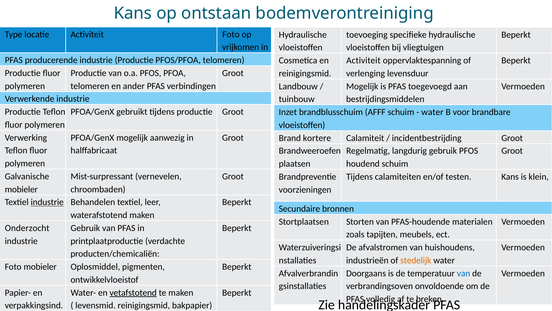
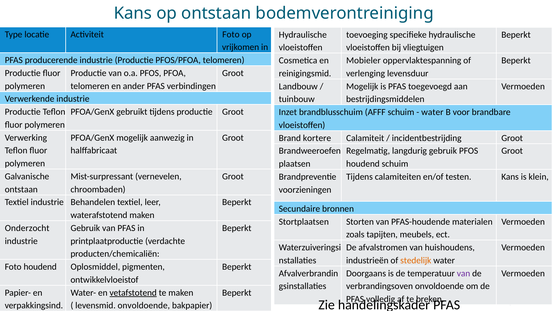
Activiteit at (363, 60): Activiteit -> Mobieler
mobieler at (21, 189): mobieler -> ontstaan
industrie at (47, 202) underline: present -> none
Foto mobieler: mobieler -> houdend
van at (464, 273) colour: blue -> purple
levensmid reinigingsmid: reinigingsmid -> onvoldoende
